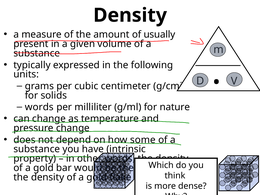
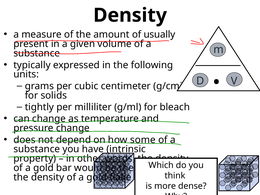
words at (39, 107): words -> tightly
nature: nature -> bleach
